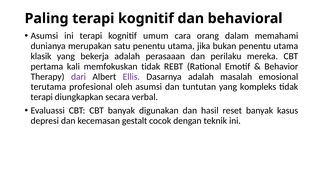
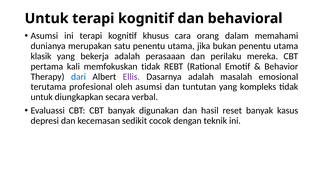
Paling at (47, 18): Paling -> Untuk
umum: umum -> khusus
dari colour: purple -> blue
terapi at (42, 97): terapi -> untuk
gestalt: gestalt -> sedikit
